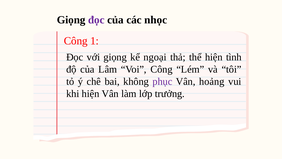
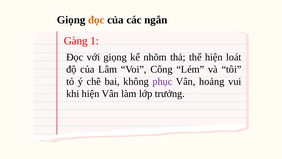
đọc at (96, 20) colour: purple -> orange
nhọc: nhọc -> ngắn
Công at (76, 41): Công -> Gàng
ngoại: ngoại -> nhõm
tình: tình -> loát
